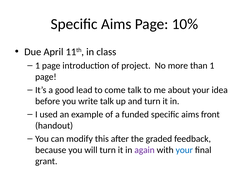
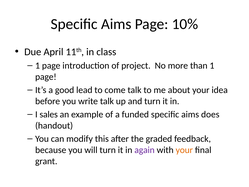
used: used -> sales
front: front -> does
your at (184, 150) colour: blue -> orange
